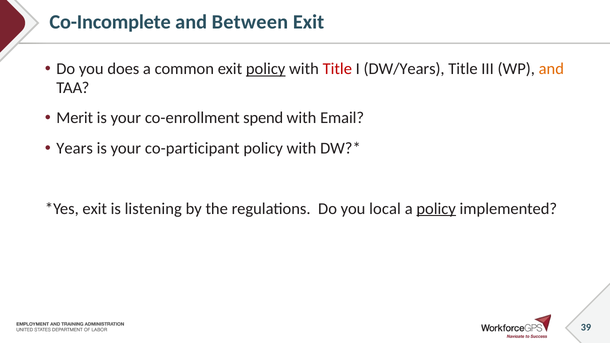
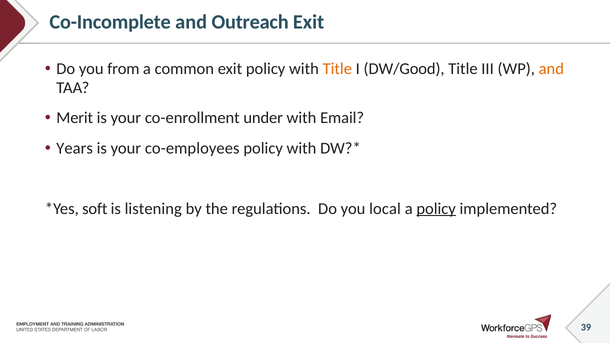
Between: Between -> Outreach
does: does -> from
policy at (266, 69) underline: present -> none
Title at (337, 69) colour: red -> orange
DW/Years: DW/Years -> DW/Good
spend: spend -> under
co-participant: co-participant -> co-employees
exit at (95, 209): exit -> soft
